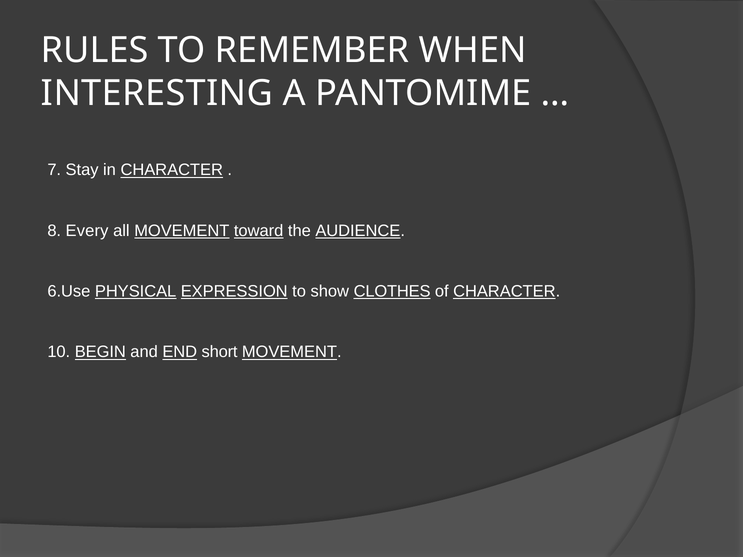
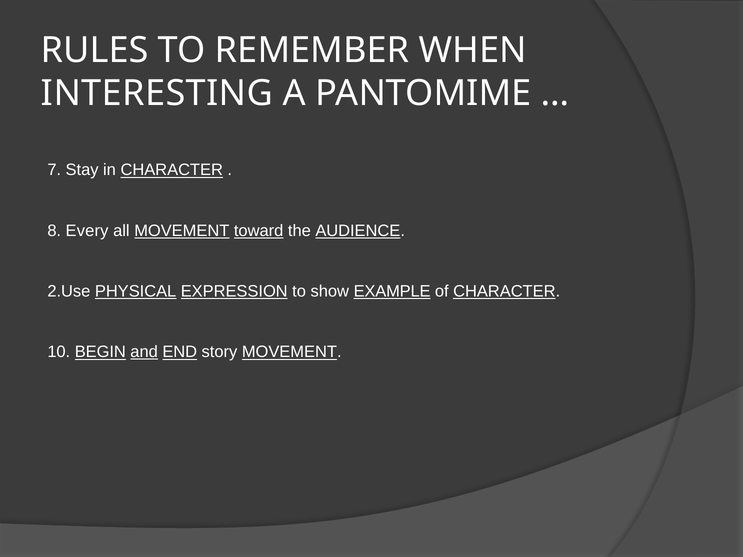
6.Use: 6.Use -> 2.Use
CLOTHES: CLOTHES -> EXAMPLE
and underline: none -> present
short: short -> story
